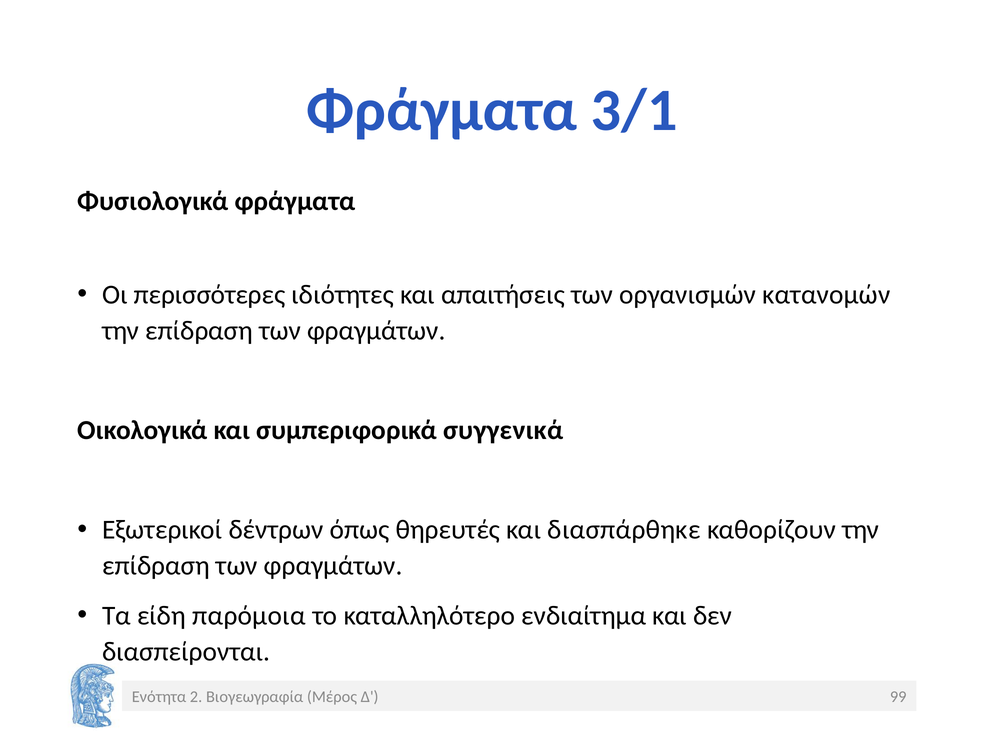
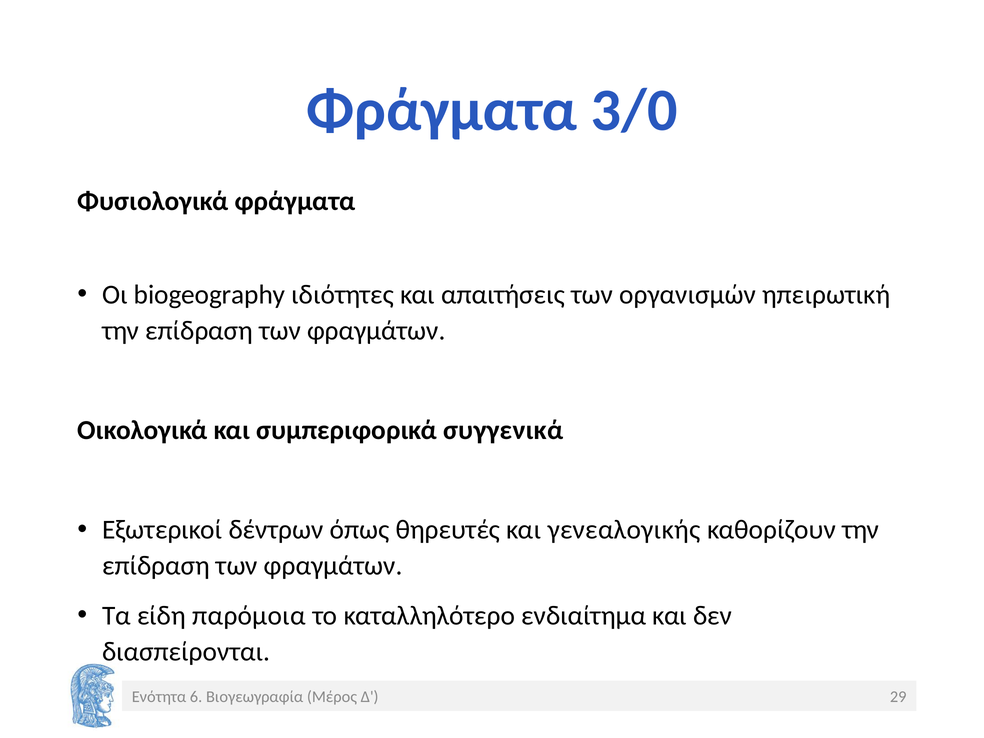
3/1: 3/1 -> 3/0
περισσότερες: περισσότερες -> biogeography
κατανομών: κατανομών -> ηπειρωτική
διασπάρθηκε: διασπάρθηκε -> γενεαλογικής
2: 2 -> 6
99: 99 -> 29
